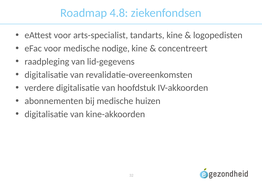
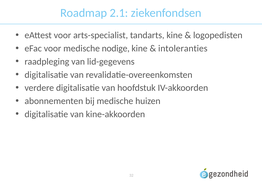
4.8: 4.8 -> 2.1
concentreert: concentreert -> intoleranties
